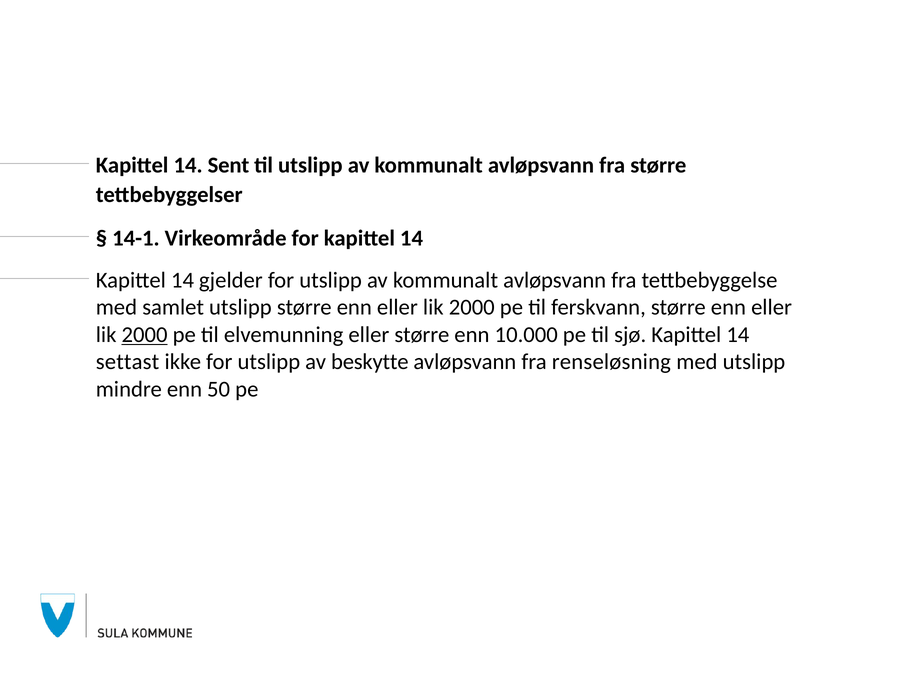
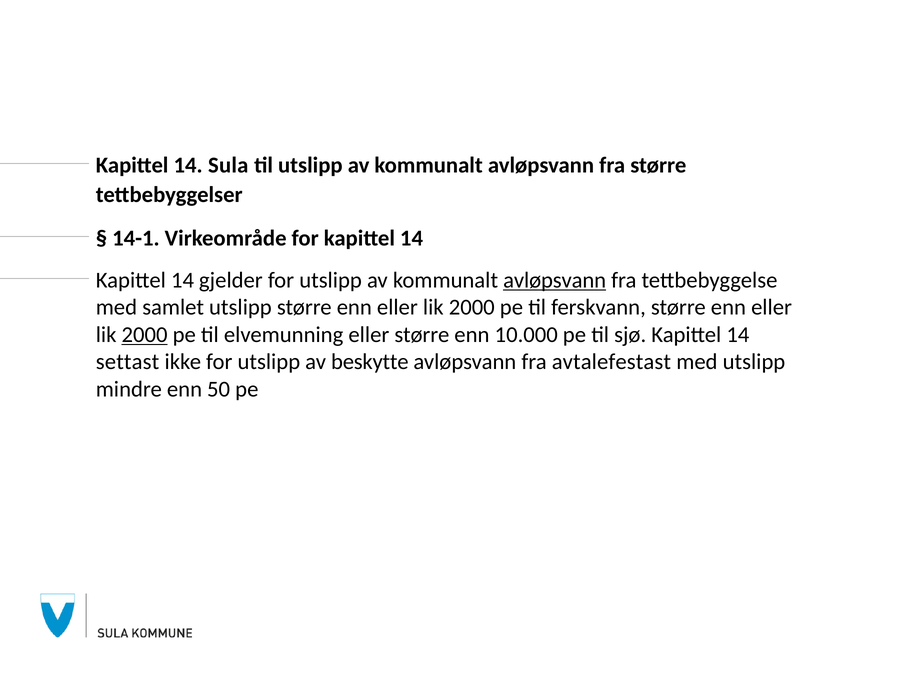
Sent: Sent -> Sula
avløpsvann at (555, 280) underline: none -> present
renseløsning: renseløsning -> avtalefestast
